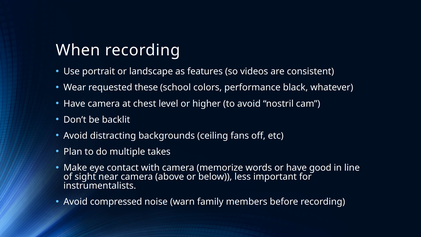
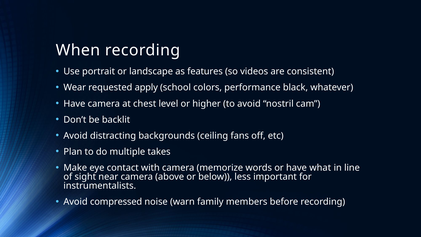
these: these -> apply
good: good -> what
